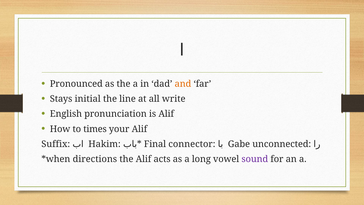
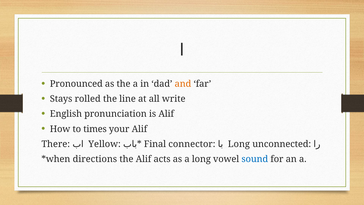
initial: initial -> rolled
Suffix: Suffix -> There
Hakim: Hakim -> Yellow
Gabe at (239, 144): Gabe -> Long
sound colour: purple -> blue
